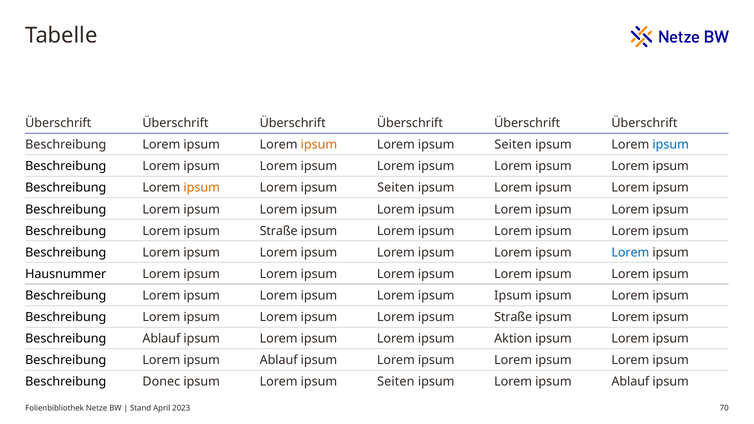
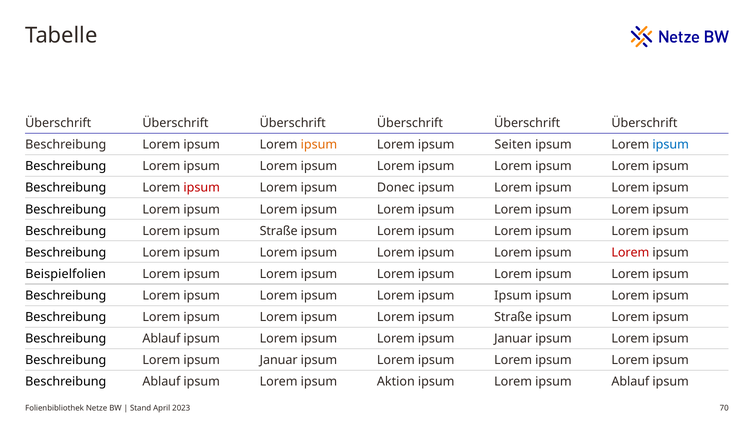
ipsum at (202, 188) colour: orange -> red
Seiten at (396, 188): Seiten -> Donec
Lorem at (630, 252) colour: blue -> red
Hausnummer: Hausnummer -> Beispielfolien
ipsum Lorem ipsum Aktion: Aktion -> Januar
Beschreibung Lorem ipsum Ablauf: Ablauf -> Januar
Donec at (161, 382): Donec -> Ablauf
Seiten at (396, 382): Seiten -> Aktion
